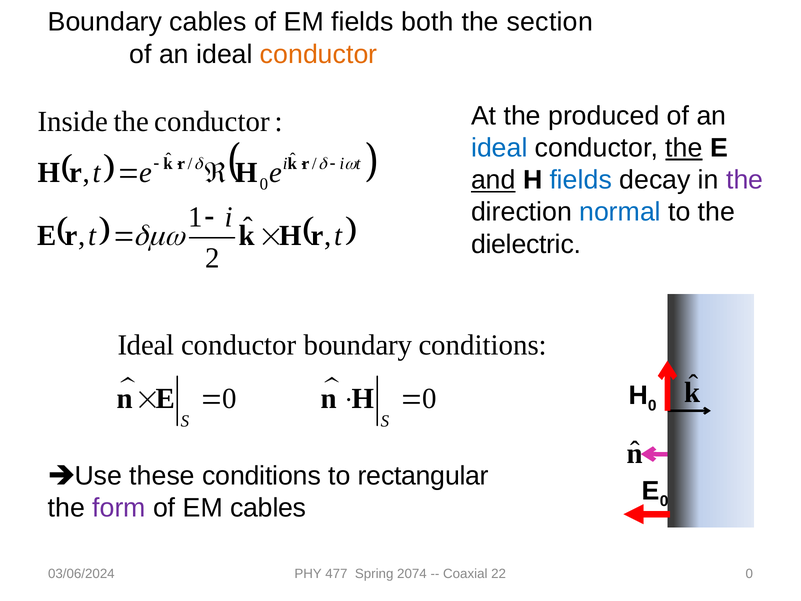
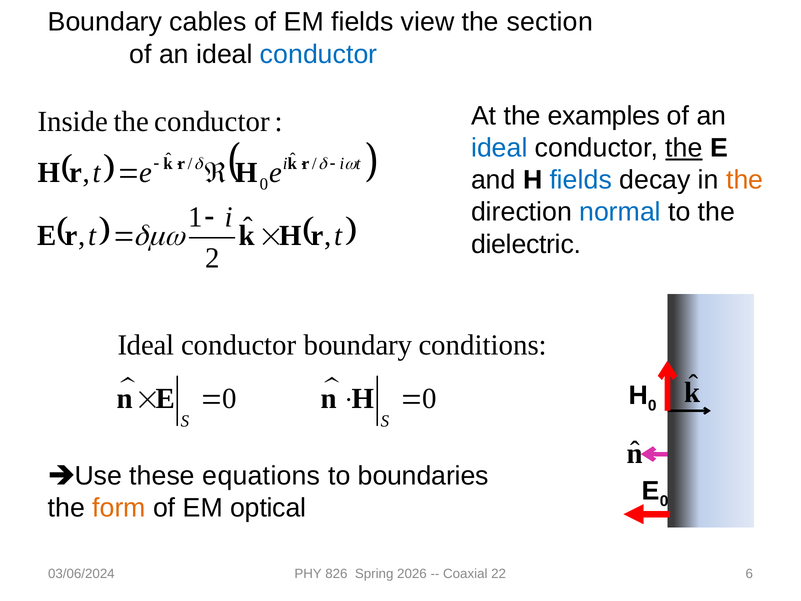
both: both -> view
conductor at (319, 54) colour: orange -> blue
produced: produced -> examples
and underline: present -> none
the at (745, 180) colour: purple -> orange
conditions: conditions -> equations
rectangular: rectangular -> boundaries
form colour: purple -> orange
EM cables: cables -> optical
477: 477 -> 826
2074: 2074 -> 2026
22 0: 0 -> 6
